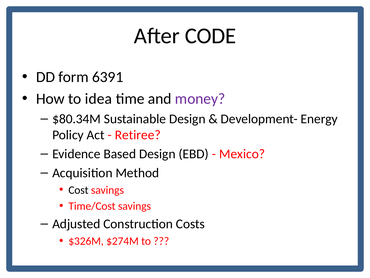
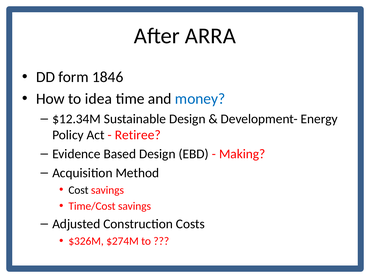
CODE: CODE -> ARRA
6391: 6391 -> 1846
money colour: purple -> blue
$80.34M: $80.34M -> $12.34M
Mexico: Mexico -> Making
